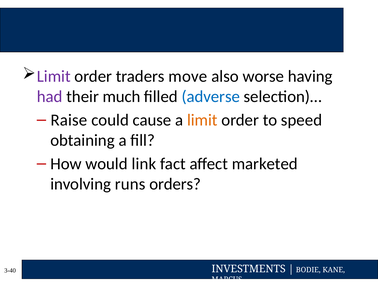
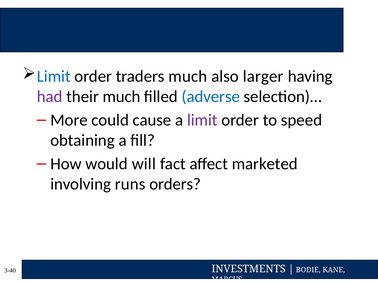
Limit at (54, 76) colour: purple -> blue
traders move: move -> much
worse: worse -> larger
Raise: Raise -> More
limit at (202, 120) colour: orange -> purple
link: link -> will
